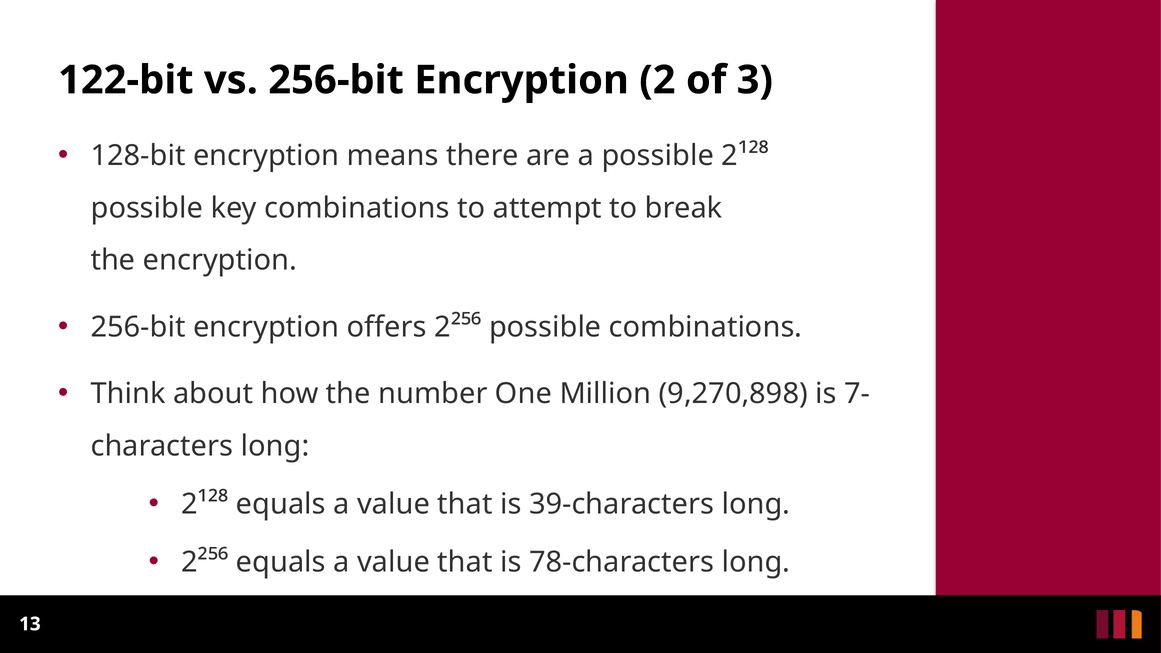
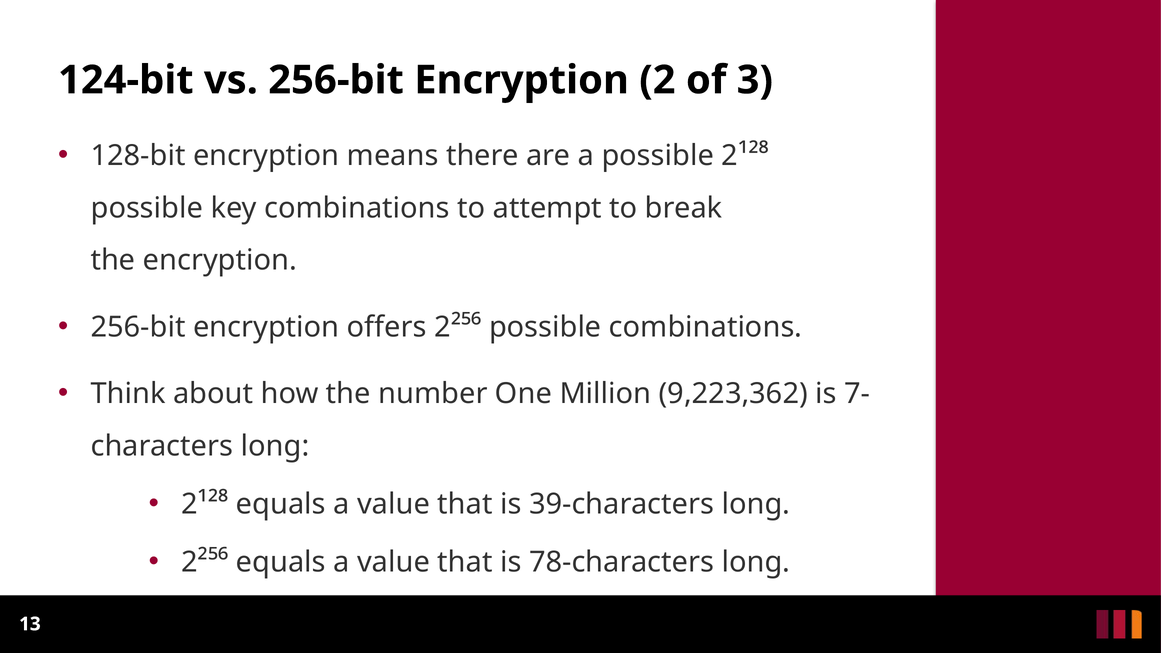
122-bit: 122-bit -> 124-bit
9,270,898: 9,270,898 -> 9,223,362
